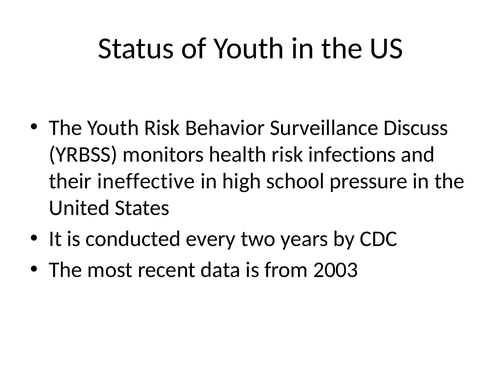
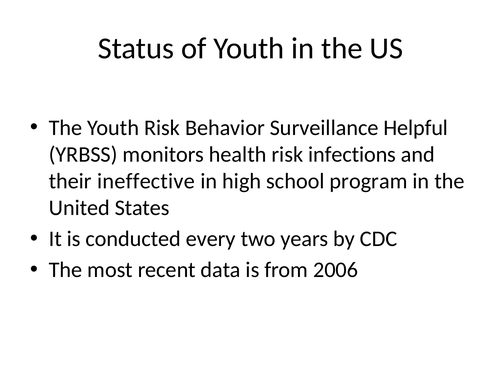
Discuss: Discuss -> Helpful
pressure: pressure -> program
2003: 2003 -> 2006
